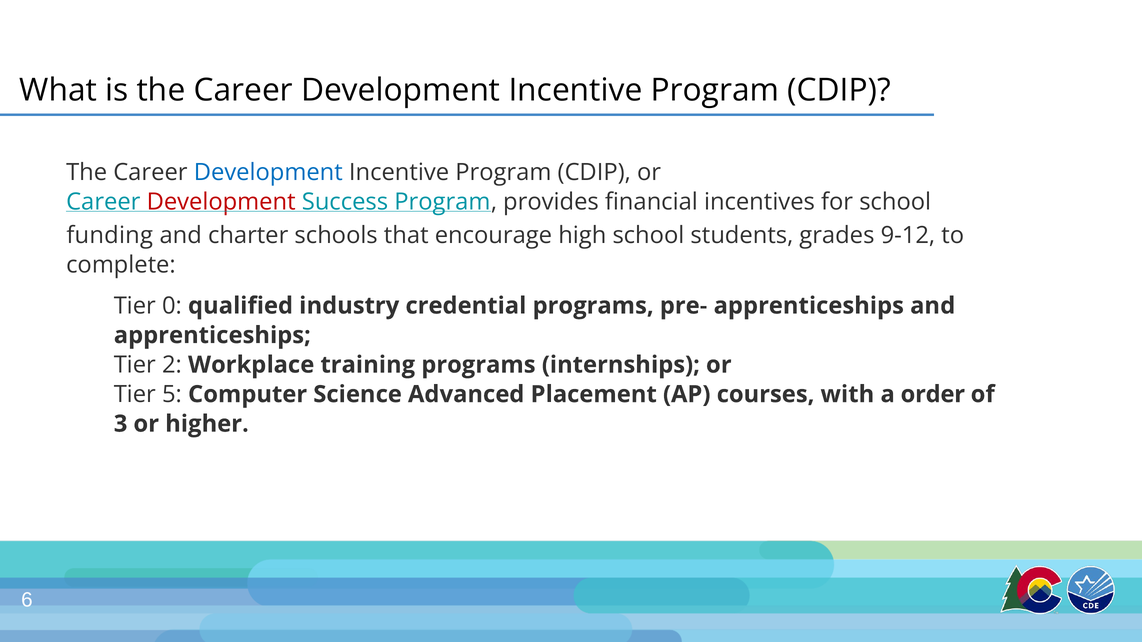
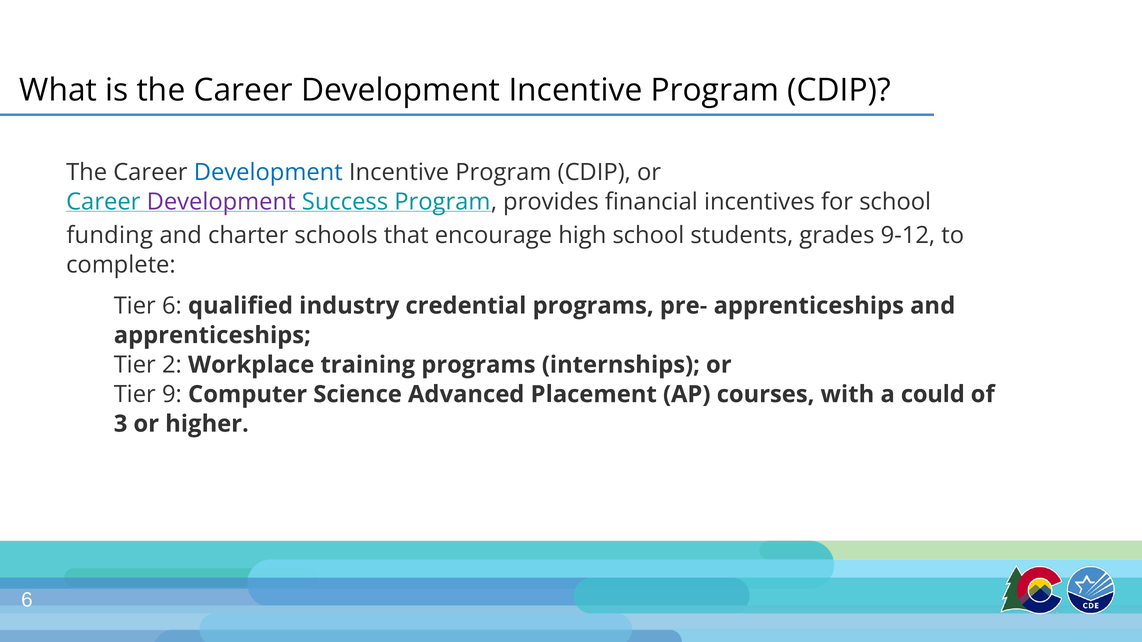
Development at (221, 202) colour: red -> purple
Tier 0: 0 -> 6
5: 5 -> 9
order: order -> could
